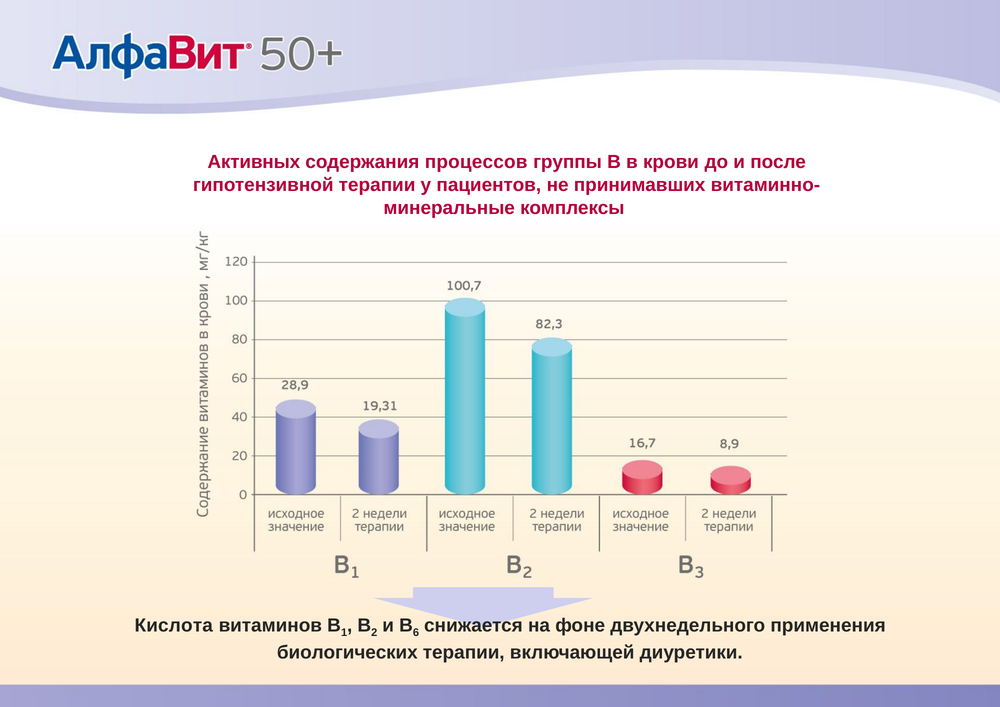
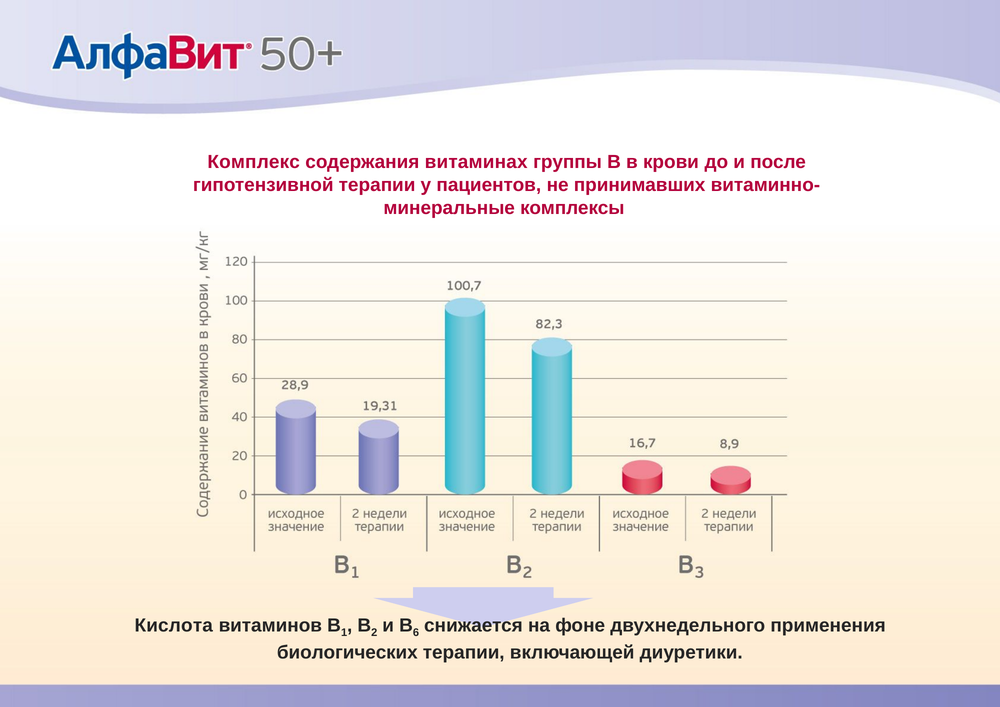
Активных: Активных -> Комплекс
процессов: процессов -> витаминах
